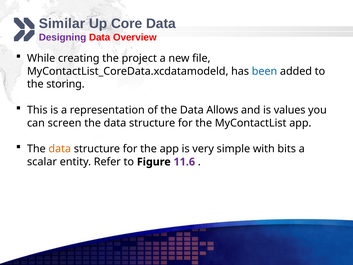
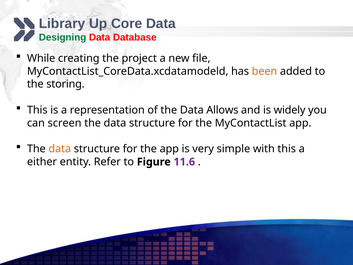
Similar: Similar -> Library
Designing colour: purple -> green
Overview: Overview -> Database
been colour: blue -> orange
values: values -> widely
with bits: bits -> this
scalar: scalar -> either
